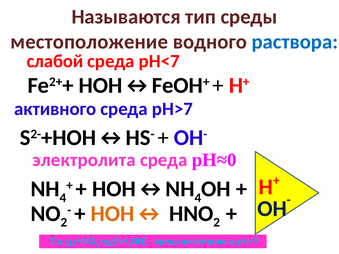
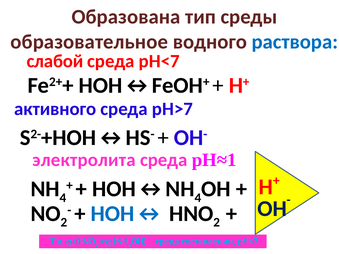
Называются: Называются -> Образована
местоположение: местоположение -> образовательное
рН≈0: рН≈0 -> рН≈1
HOH↔ colour: orange -> blue
амфотерные: амфотерные -> составлении
